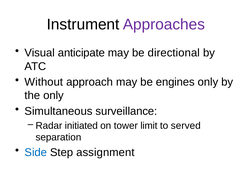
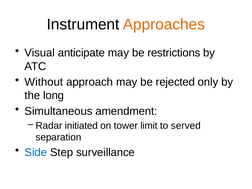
Approaches colour: purple -> orange
directional: directional -> restrictions
engines: engines -> rejected
the only: only -> long
surveillance: surveillance -> amendment
assignment: assignment -> surveillance
